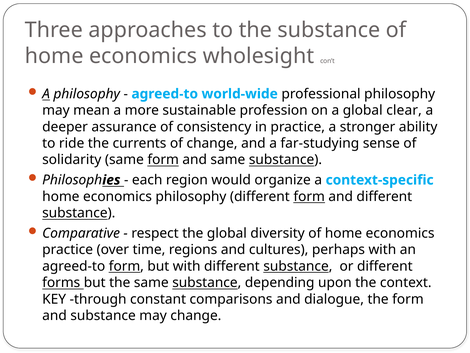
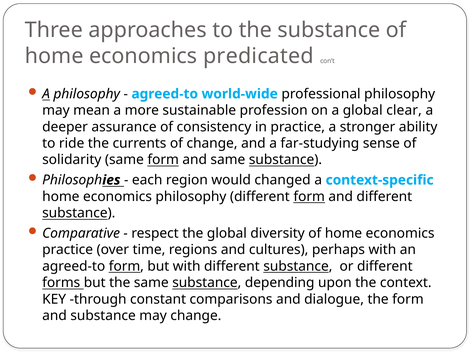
wholesight: wholesight -> predicated
organize: organize -> changed
